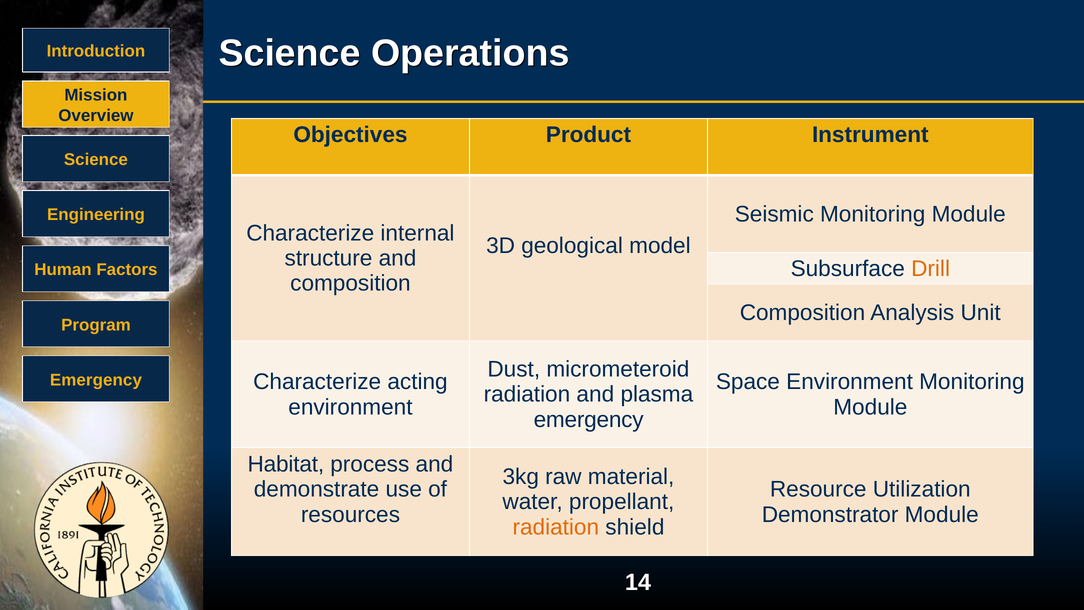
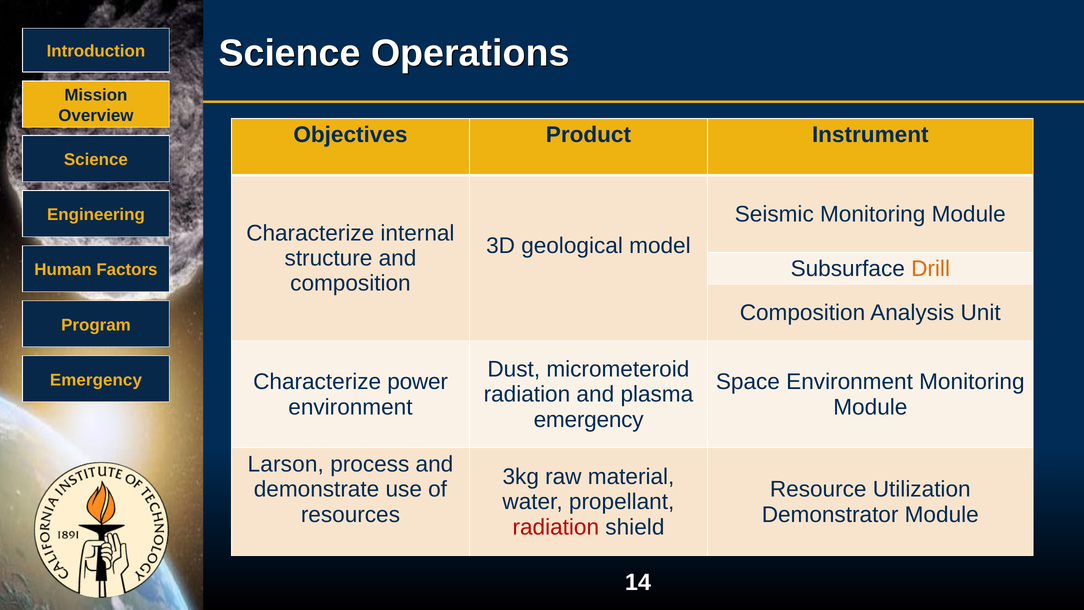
acting: acting -> power
Habitat: Habitat -> Larson
radiation at (556, 527) colour: orange -> red
